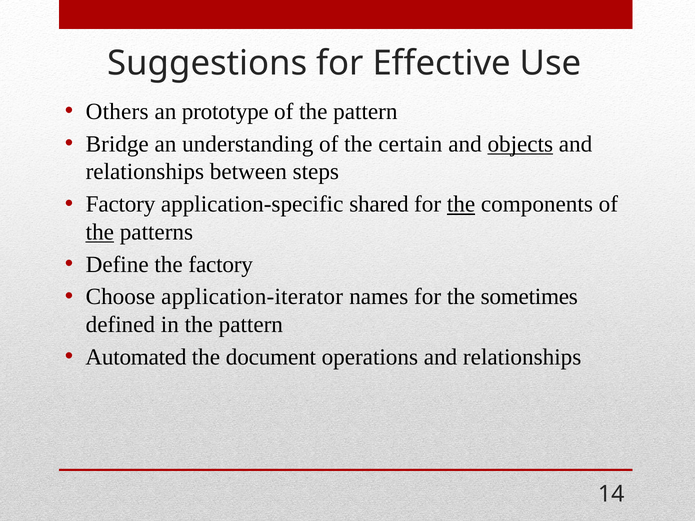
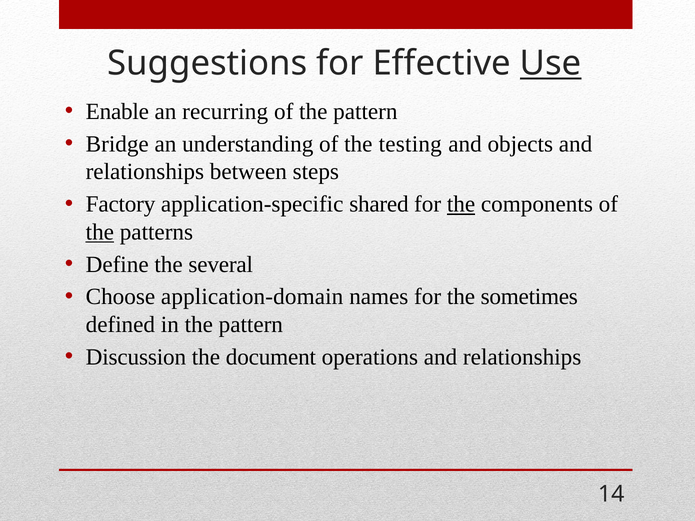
Use underline: none -> present
Others: Others -> Enable
prototype: prototype -> recurring
certain: certain -> testing
objects underline: present -> none
the factory: factory -> several
application-iterator: application-iterator -> application-domain
Automated: Automated -> Discussion
